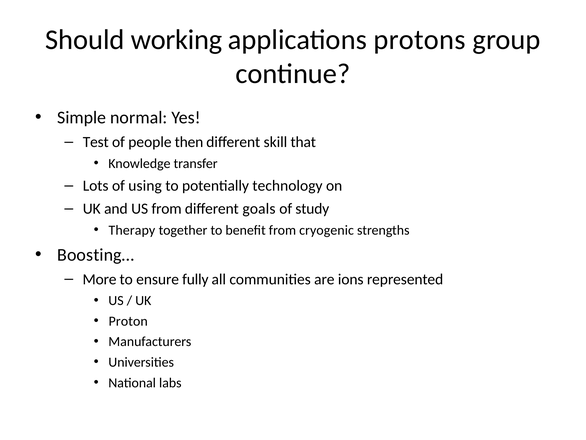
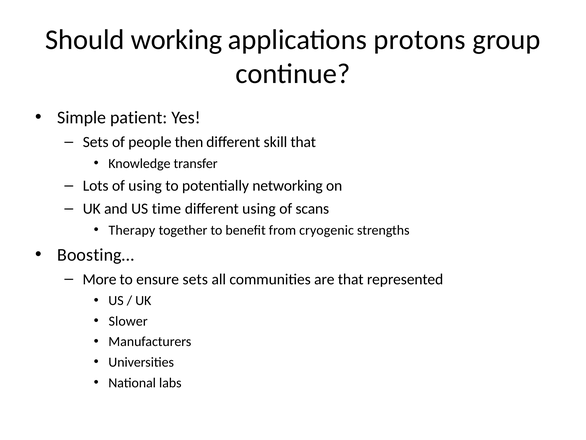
normal: normal -> patient
Test at (96, 142): Test -> Sets
technology: technology -> networking
US from: from -> time
different goals: goals -> using
study: study -> scans
ensure fully: fully -> sets
are ions: ions -> that
Proton: Proton -> Slower
